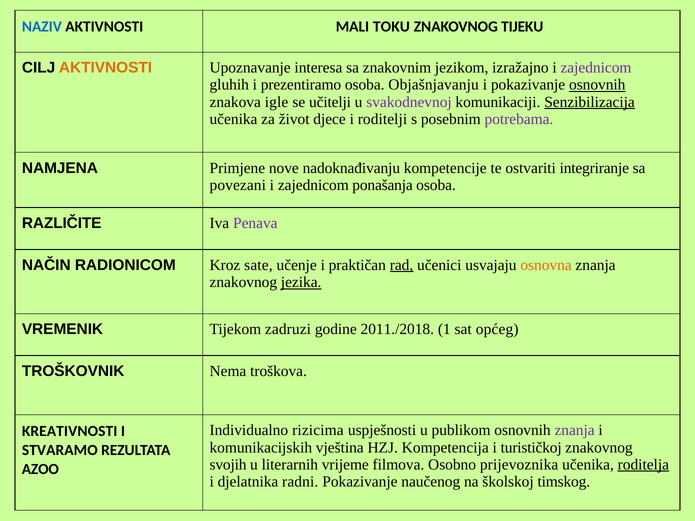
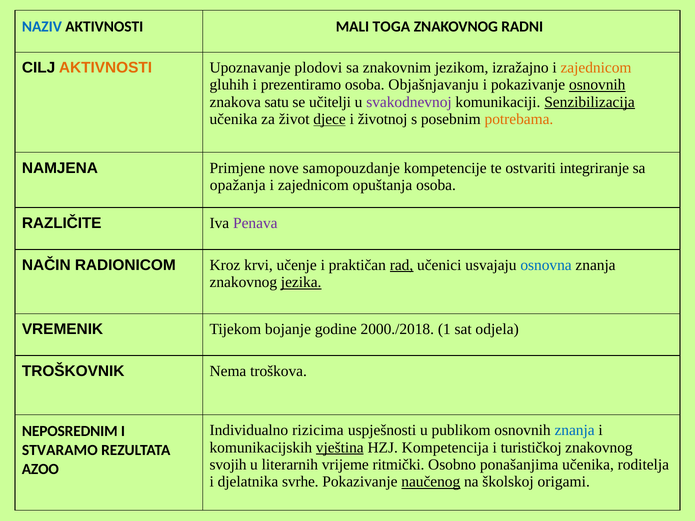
TOKU: TOKU -> TOGA
TIJEKU: TIJEKU -> RADNI
interesa: interesa -> plodovi
zajednicom at (596, 68) colour: purple -> orange
igle: igle -> satu
djece underline: none -> present
roditelji: roditelji -> životnoj
potrebama colour: purple -> orange
nadoknađivanju: nadoknađivanju -> samopouzdanje
povezani: povezani -> opažanja
ponašanja: ponašanja -> opuštanja
sate: sate -> krvi
osnovna colour: orange -> blue
zadruzi: zadruzi -> bojanje
2011./2018: 2011./2018 -> 2000./2018
općeg: općeg -> odjela
znanja at (575, 430) colour: purple -> blue
KREATIVNOSTI: KREATIVNOSTI -> NEPOSREDNIM
vještina underline: none -> present
filmova: filmova -> ritmički
prijevoznika: prijevoznika -> ponašanjima
roditelja underline: present -> none
radni: radni -> svrhe
naučenog underline: none -> present
timskog: timskog -> origami
